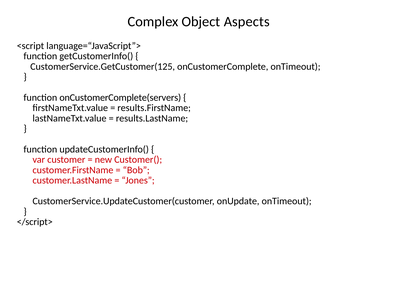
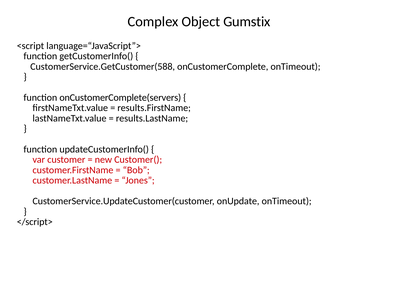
Aspects: Aspects -> Gumstix
CustomerService.GetCustomer(125: CustomerService.GetCustomer(125 -> CustomerService.GetCustomer(588
